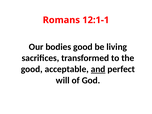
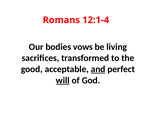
12:1-1: 12:1-1 -> 12:1-4
bodies good: good -> vows
will underline: none -> present
